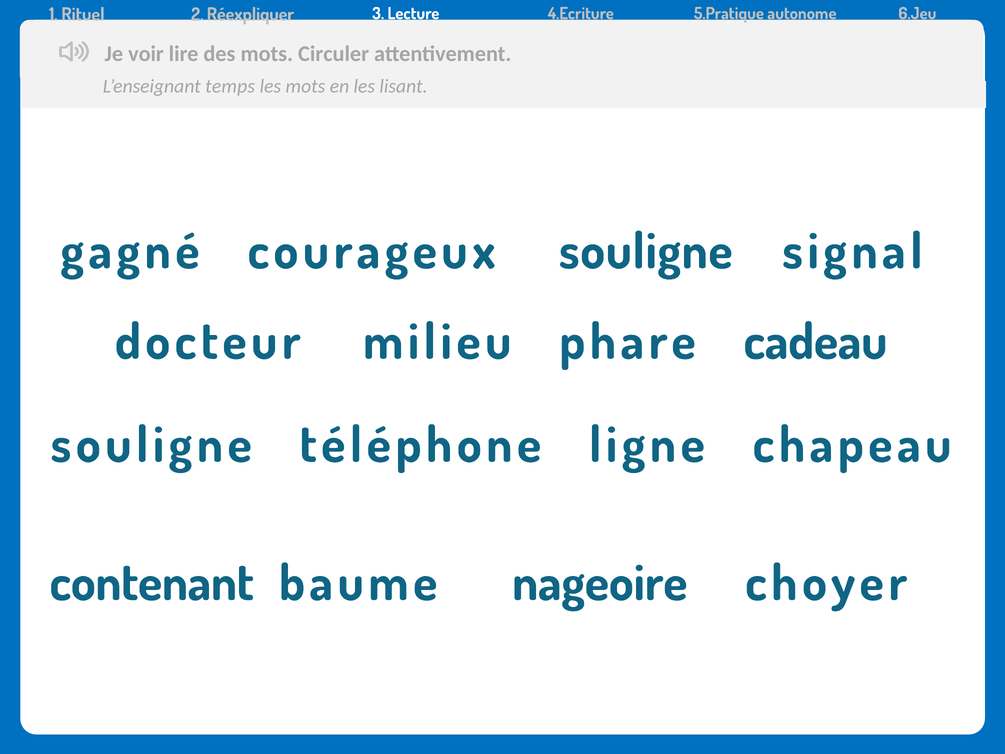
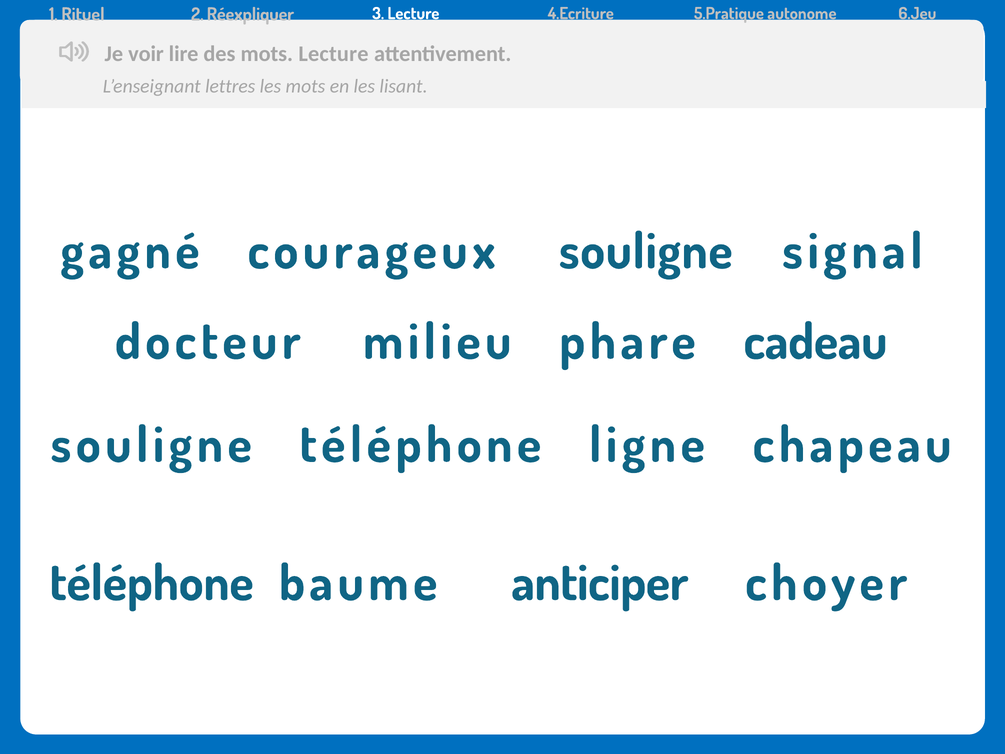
mots Circuler: Circuler -> Lecture
temps: temps -> lettres
contenant at (152, 583): contenant -> téléphone
nageoire: nageoire -> anticiper
